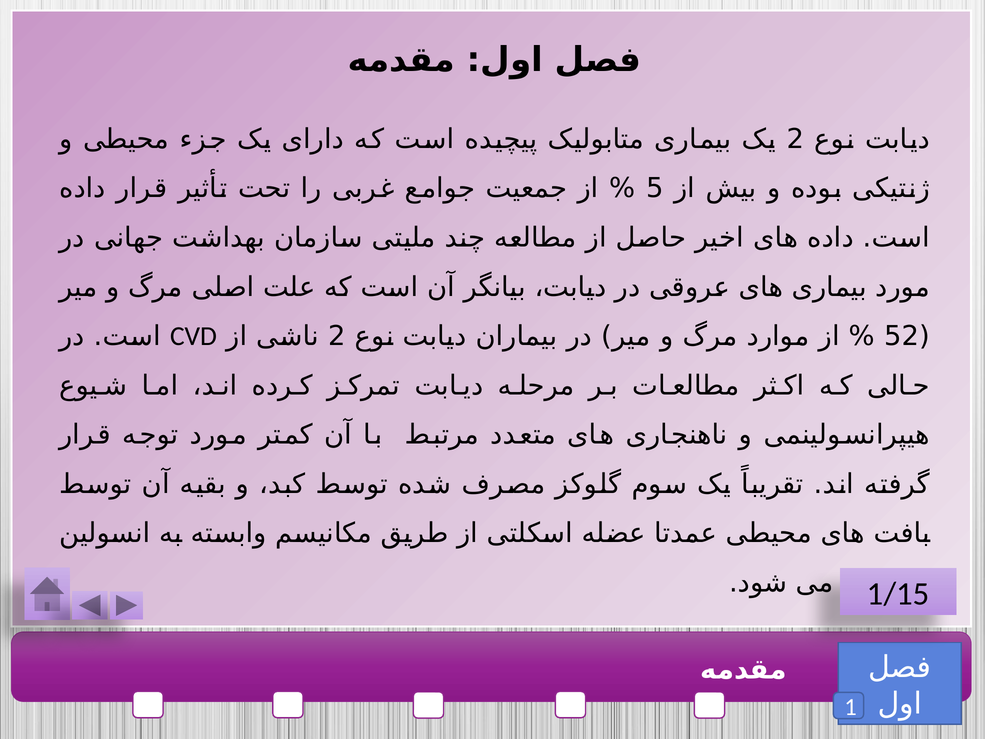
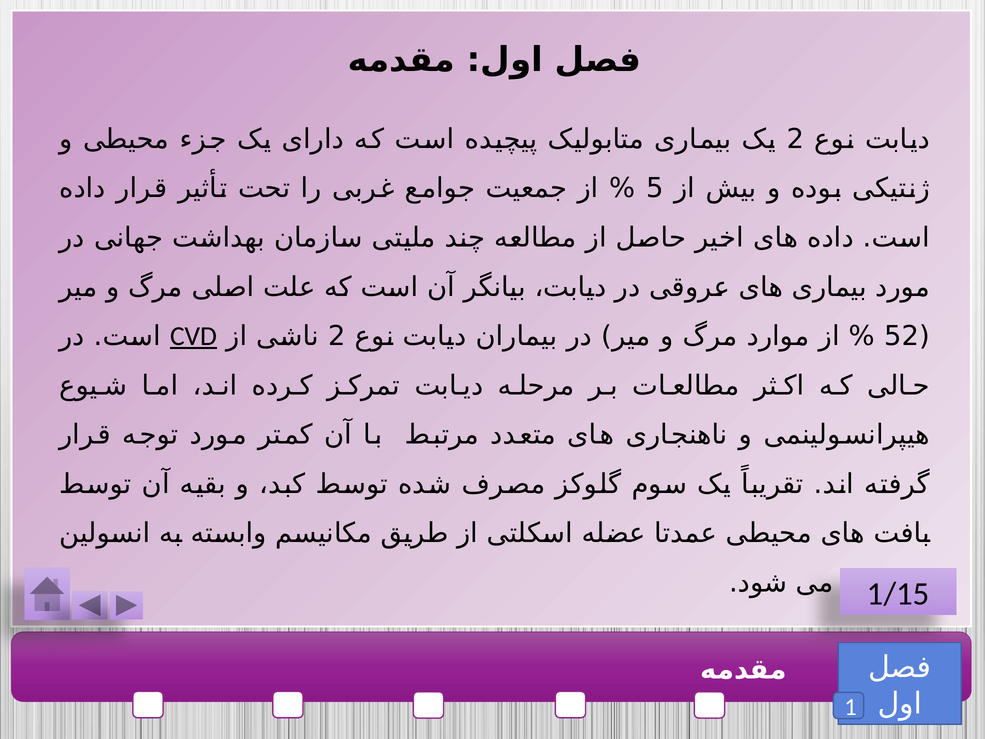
CVD underline: none -> present
